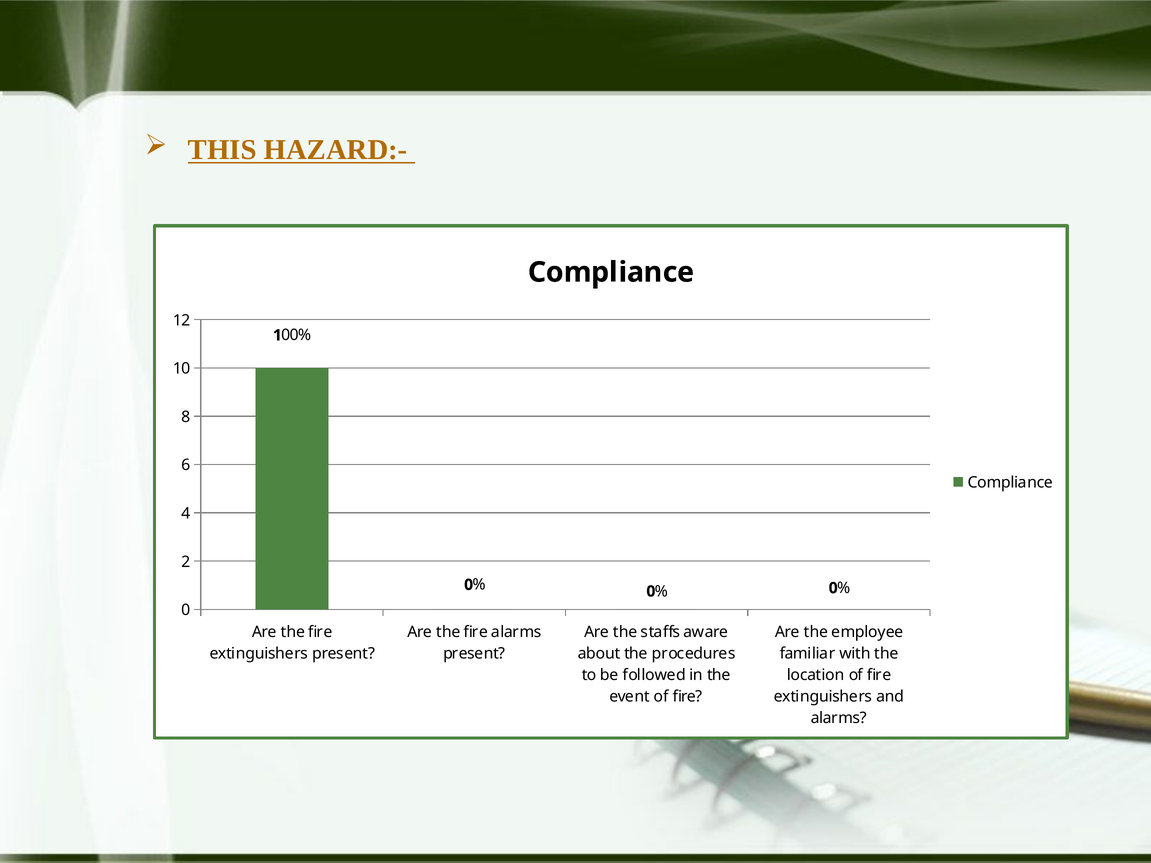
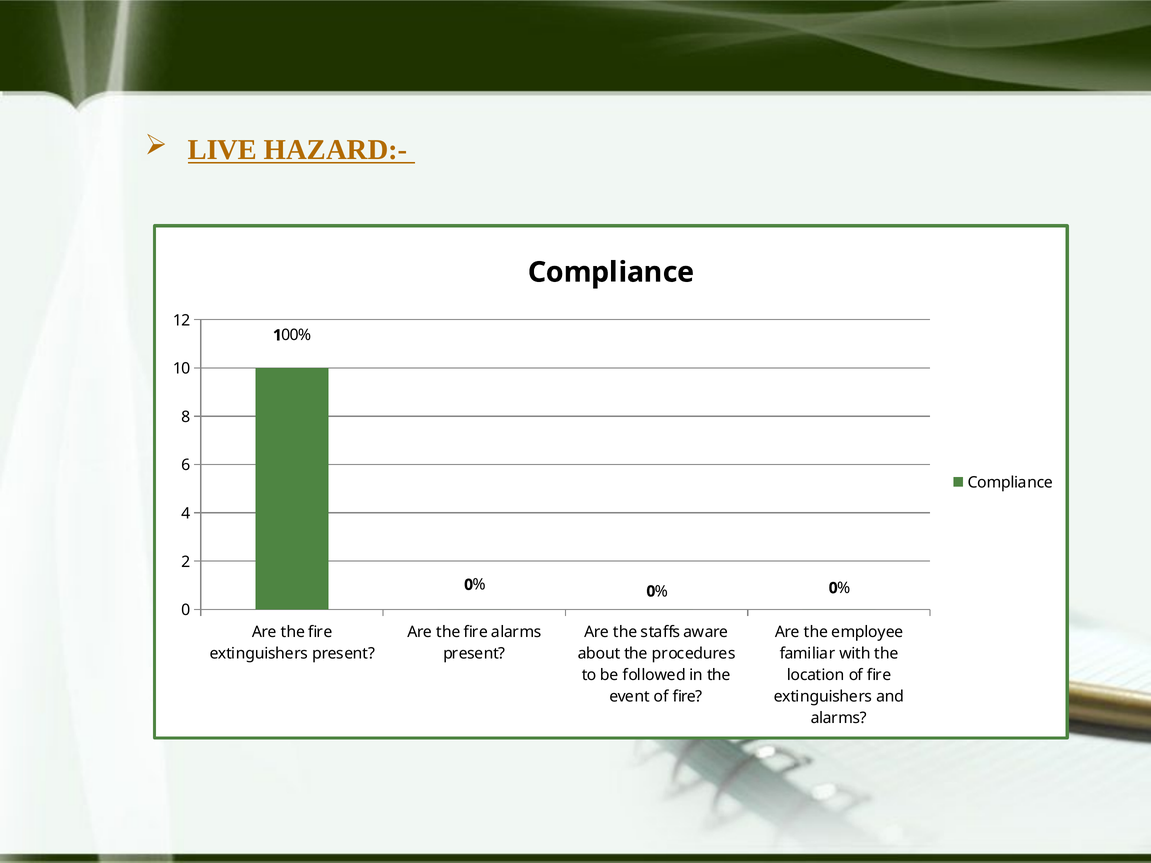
THIS: THIS -> LIVE
